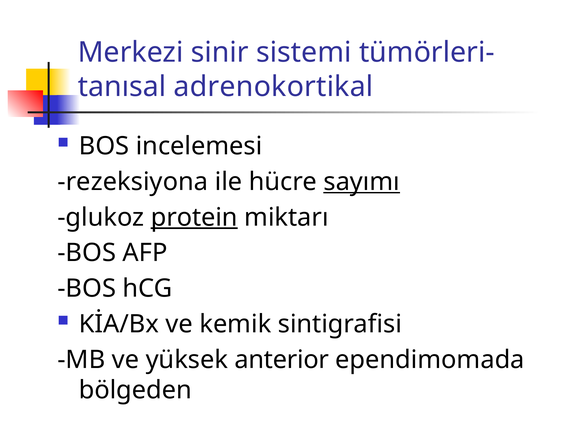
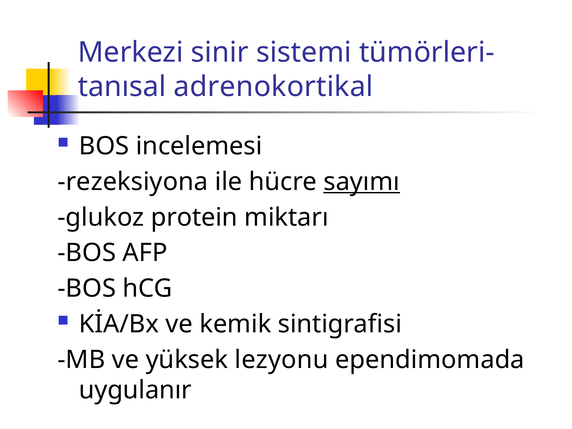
protein underline: present -> none
anterior: anterior -> lezyonu
bölgeden: bölgeden -> uygulanır
